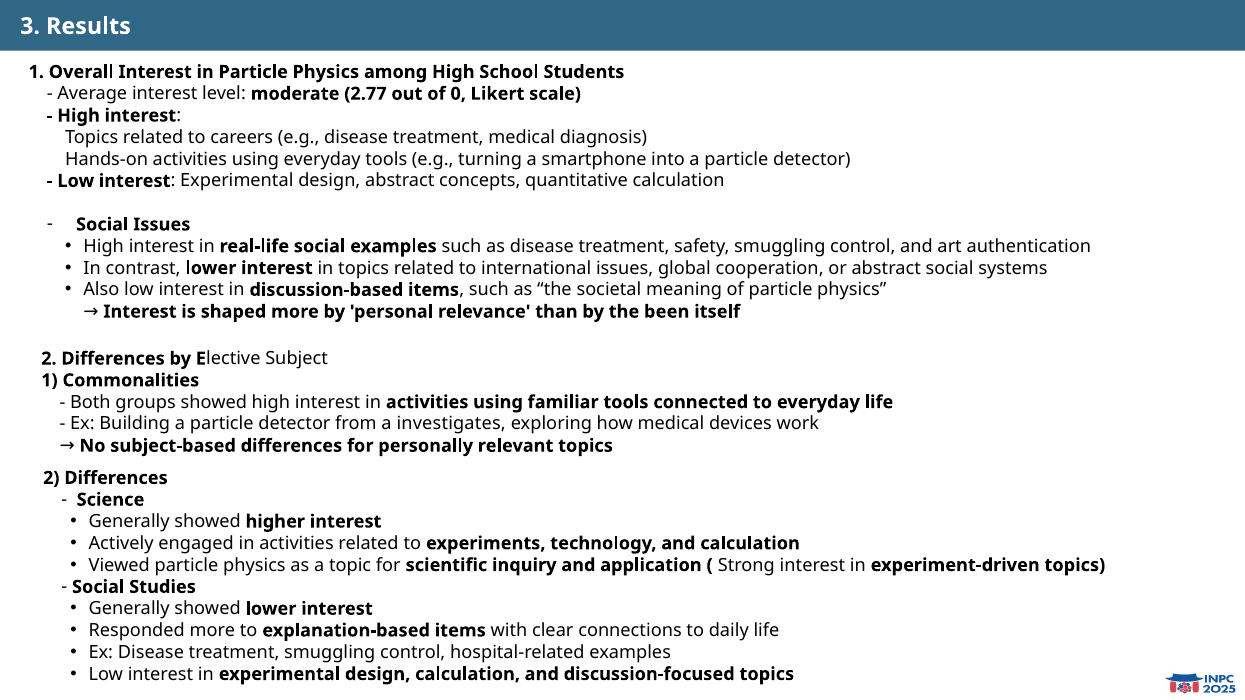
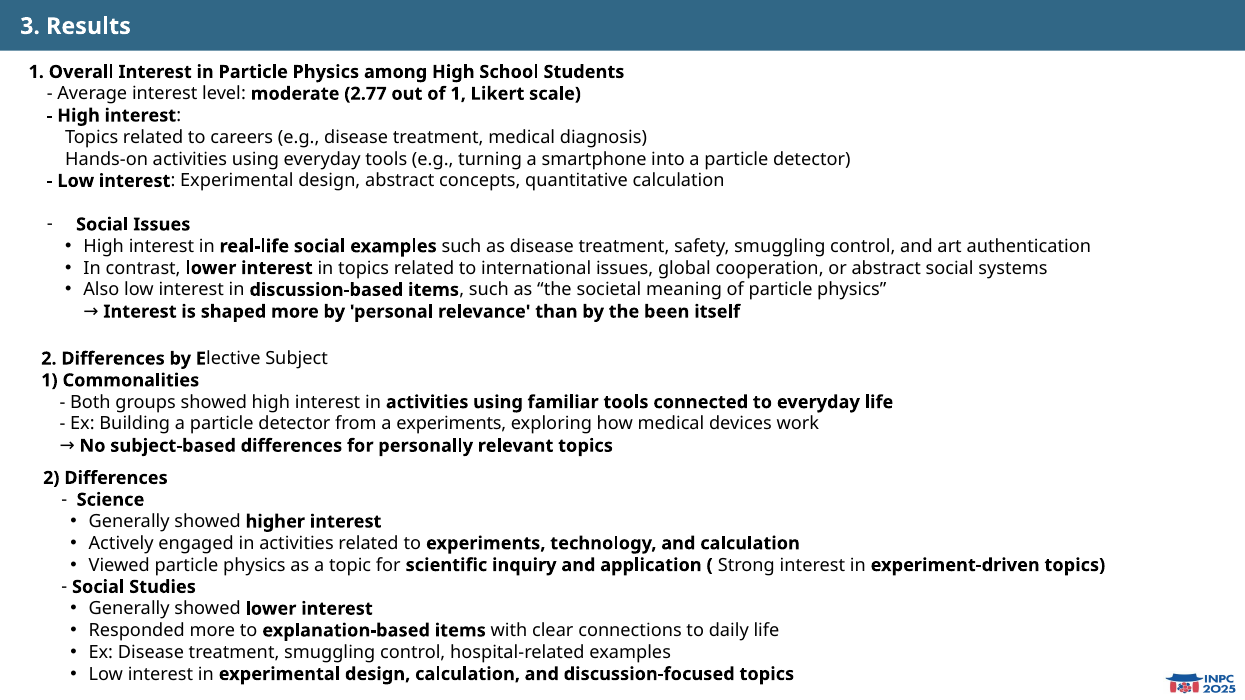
of 0: 0 -> 1
a investigates: investigates -> experiments
